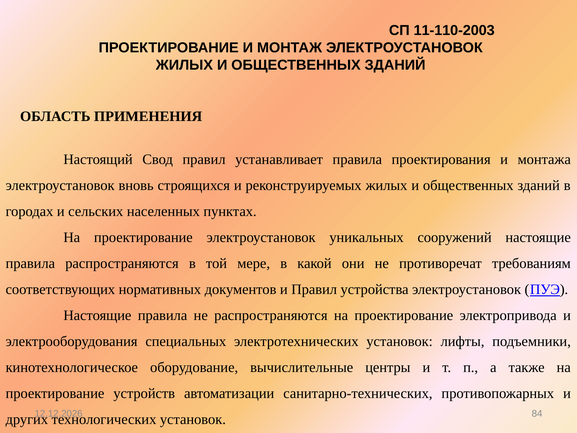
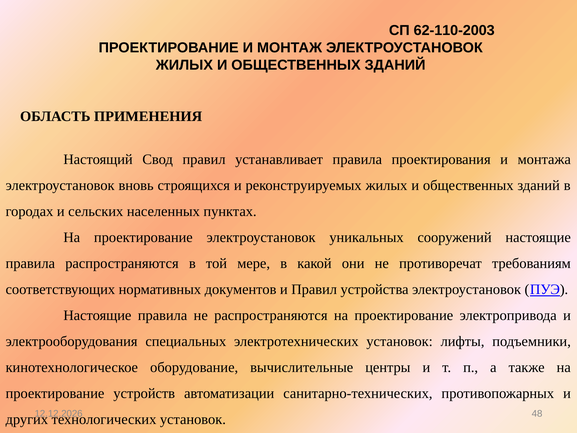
11-110-2003: 11-110-2003 -> 62-110-2003
84: 84 -> 48
